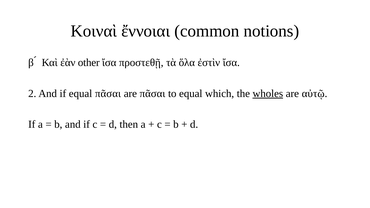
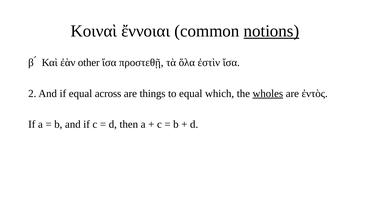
notions underline: none -> present
equal πᾶσαι: πᾶσαι -> across
are πᾶσαι: πᾶσαι -> things
αὐτῷ: αὐτῷ -> ἐντὸς
